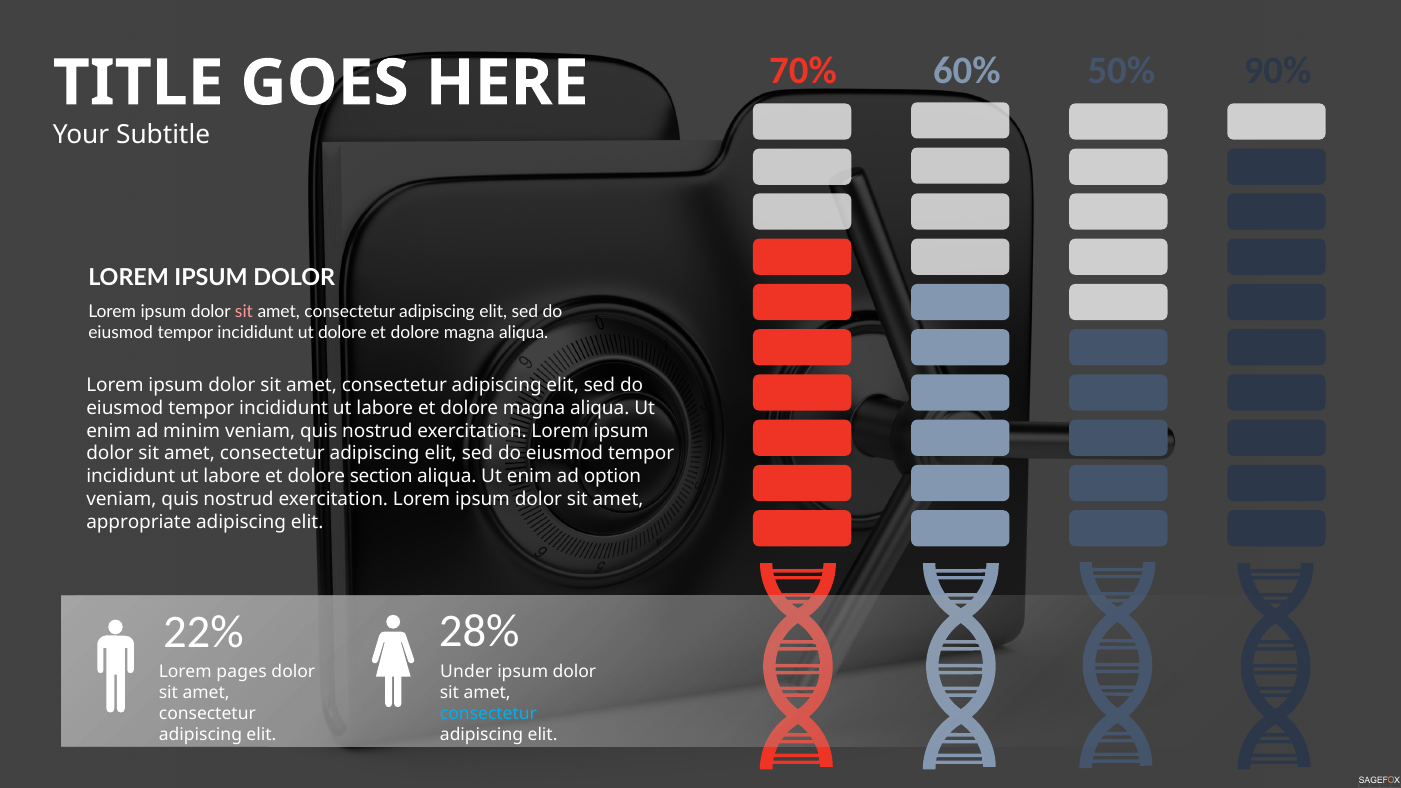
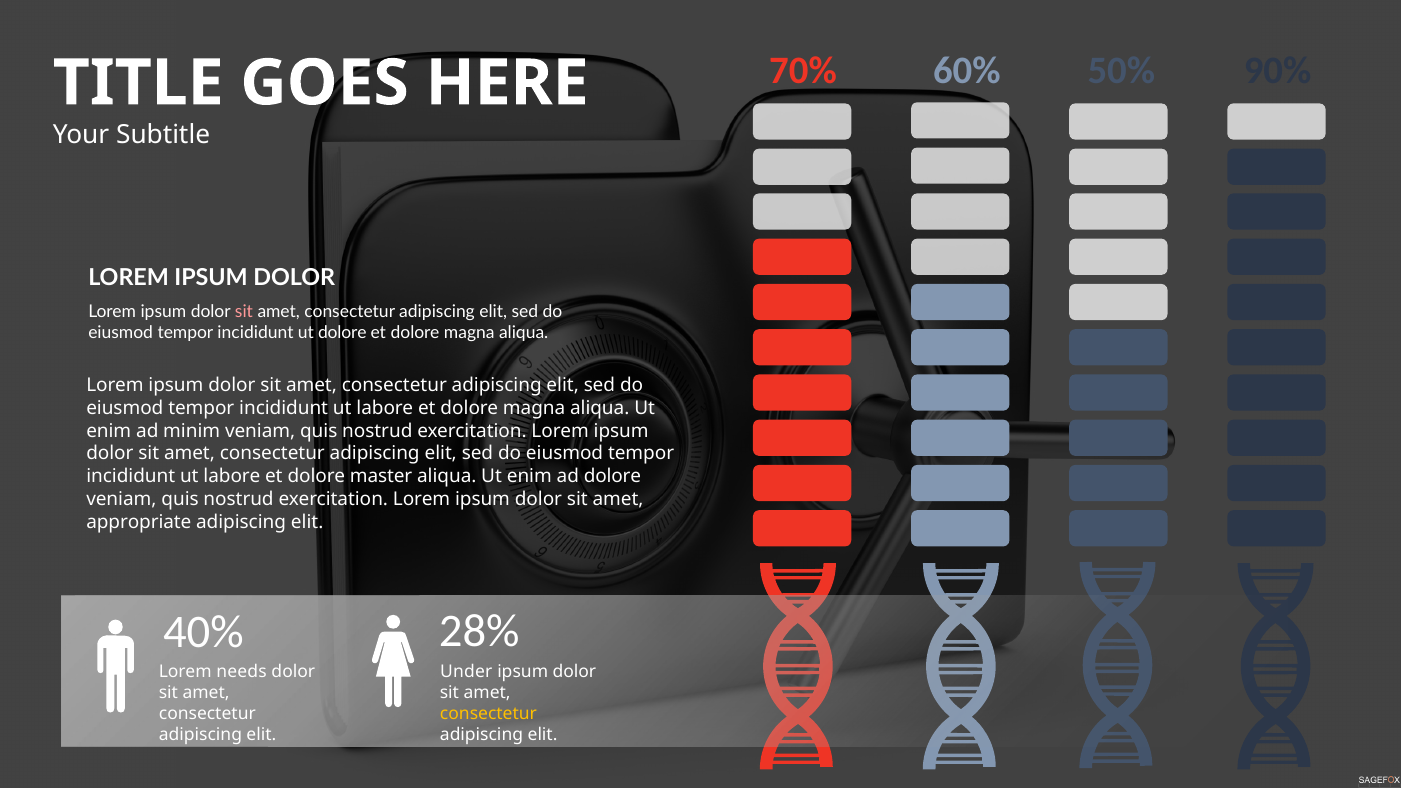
section: section -> master
ad option: option -> dolore
22%: 22% -> 40%
pages: pages -> needs
consectetur at (488, 713) colour: light blue -> yellow
